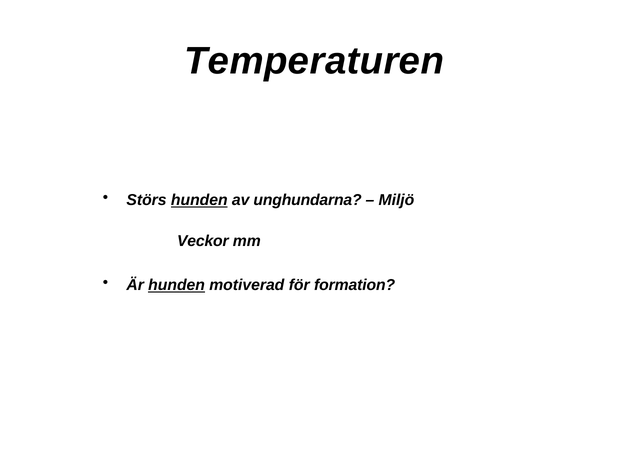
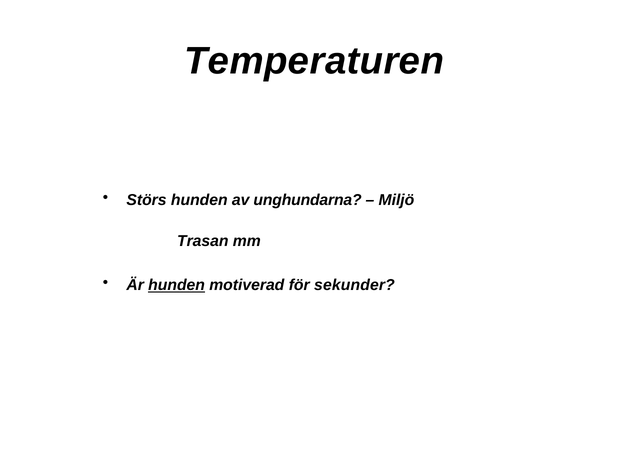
hunden at (199, 200) underline: present -> none
Veckor: Veckor -> Trasan
formation: formation -> sekunder
